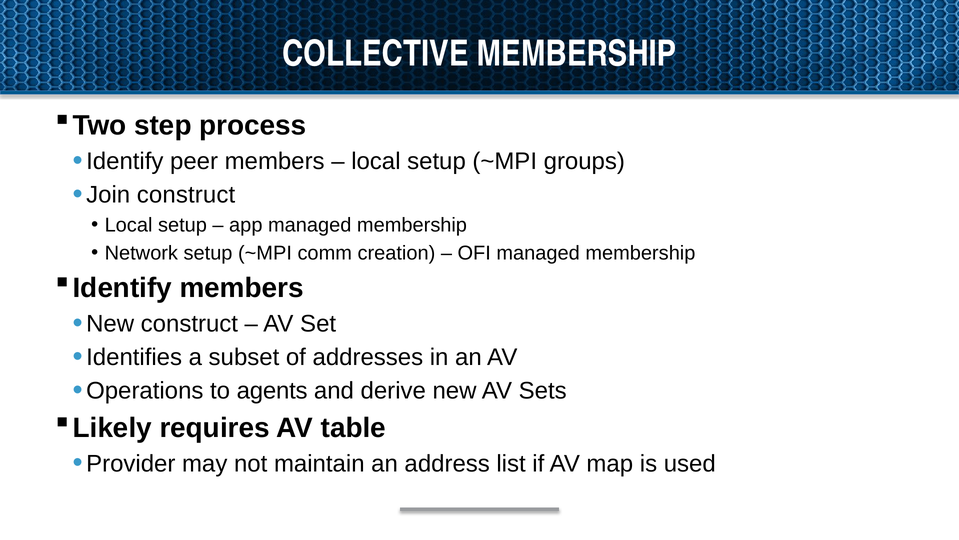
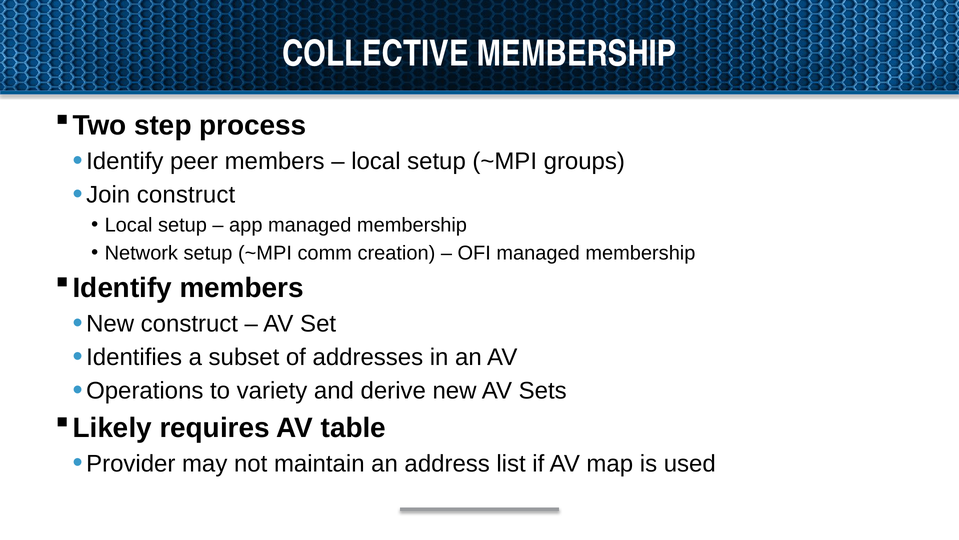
agents: agents -> variety
